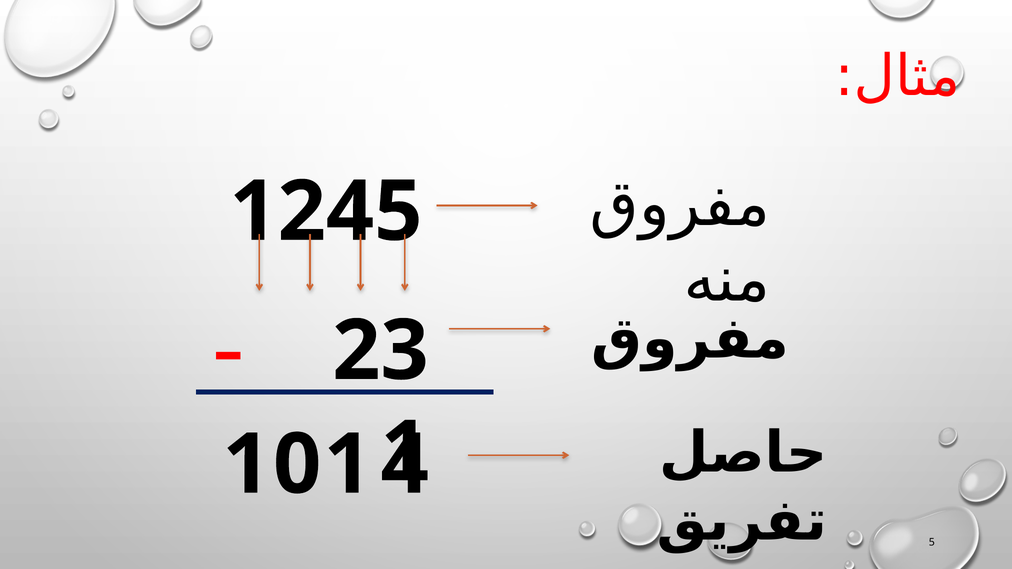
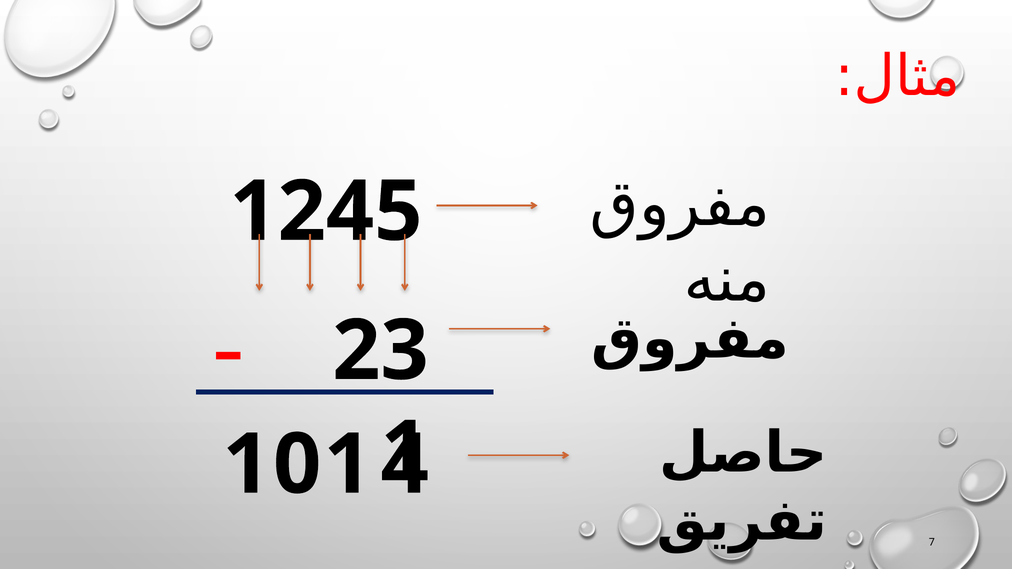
5: 5 -> 7
